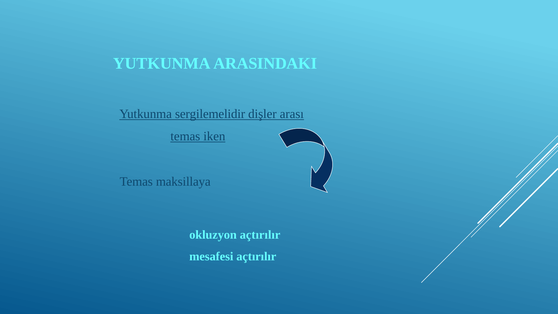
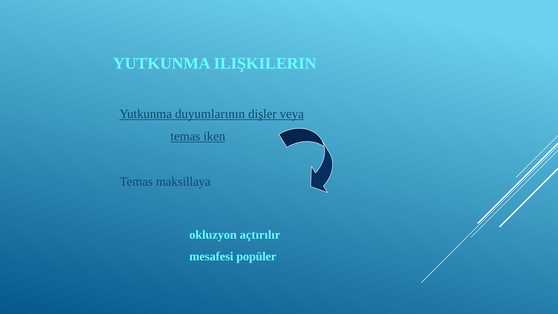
ARASINDAKI: ARASINDAKI -> ILIŞKILERIN
sergilemelidir: sergilemelidir -> duyumlarının
arası: arası -> veya
mesafesi açtırılır: açtırılır -> popüler
